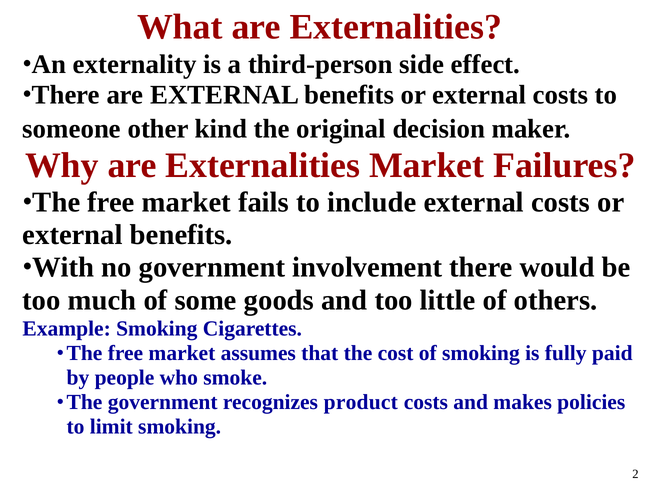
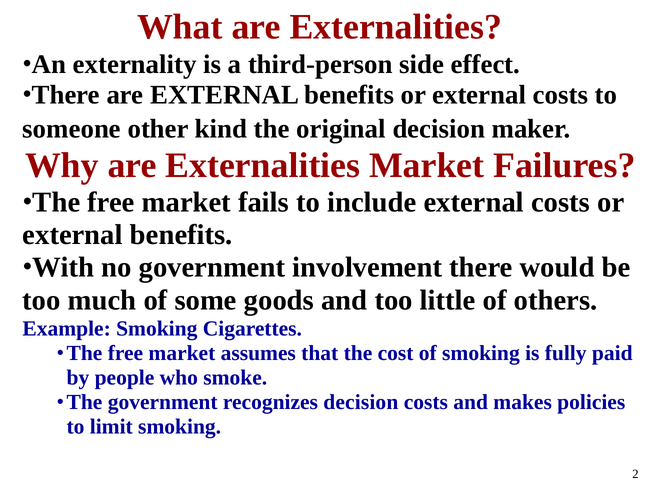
recognizes product: product -> decision
